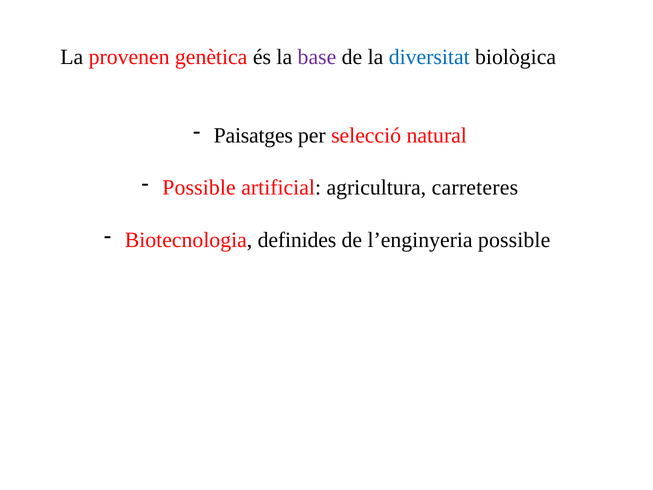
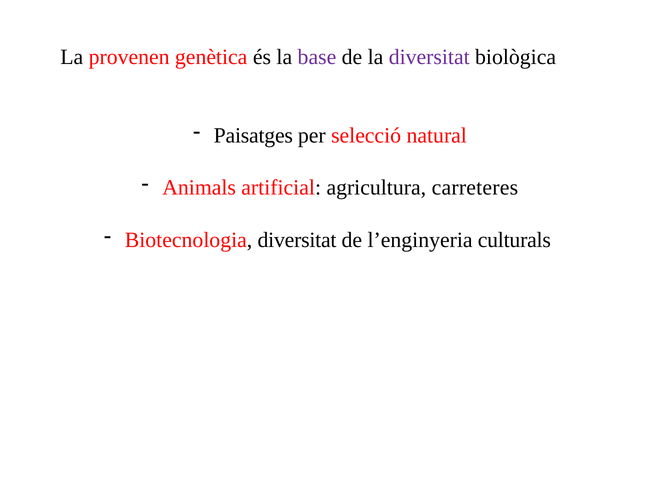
diversitat at (429, 57) colour: blue -> purple
Possible at (199, 188): Possible -> Animals
Biotecnologia definides: definides -> diversitat
l’enginyeria possible: possible -> culturals
